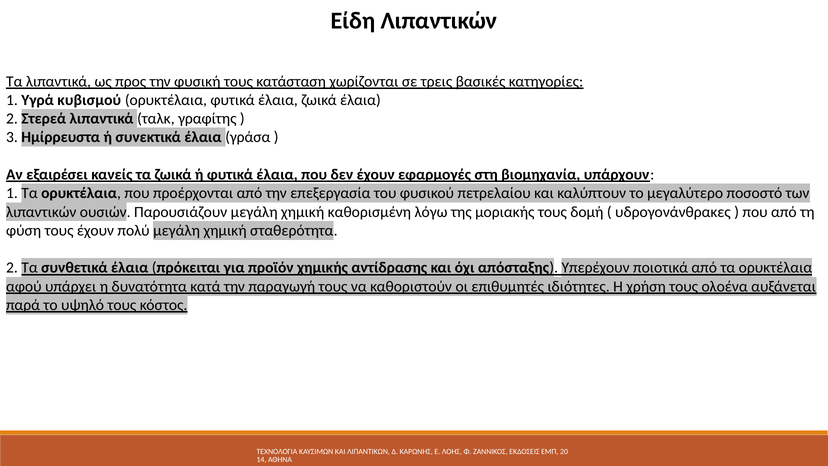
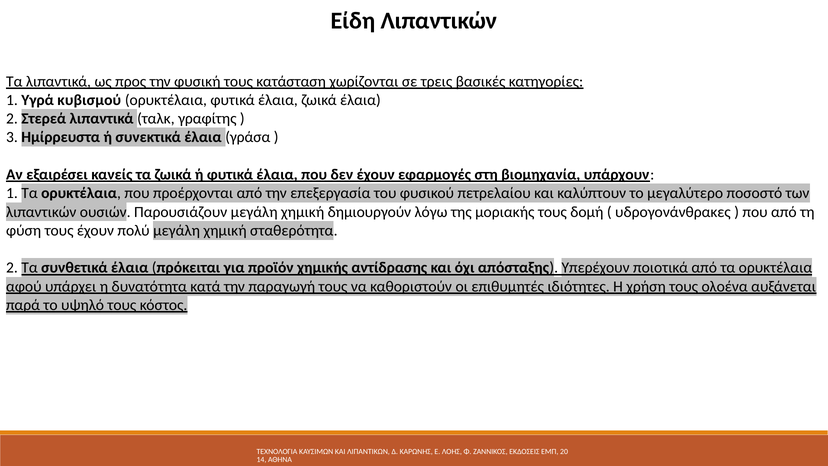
καθορισμένη: καθορισμένη -> δηµιουργούν
